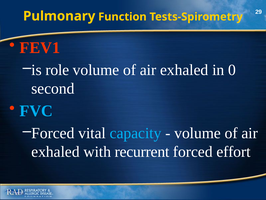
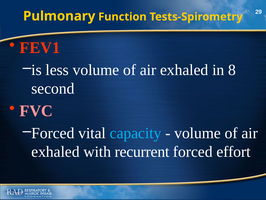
role: role -> less
0: 0 -> 8
FVC colour: light blue -> pink
